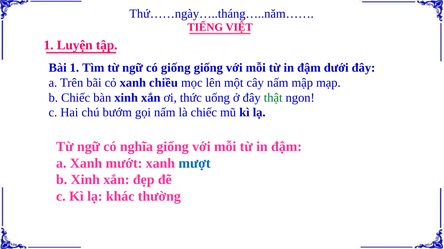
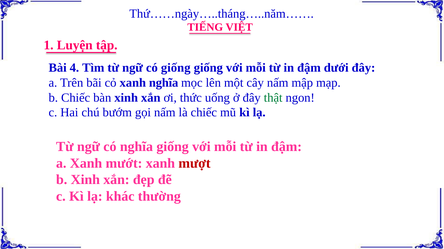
Bài 1: 1 -> 4
xanh chiều: chiều -> nghĩa
mượt colour: blue -> red
